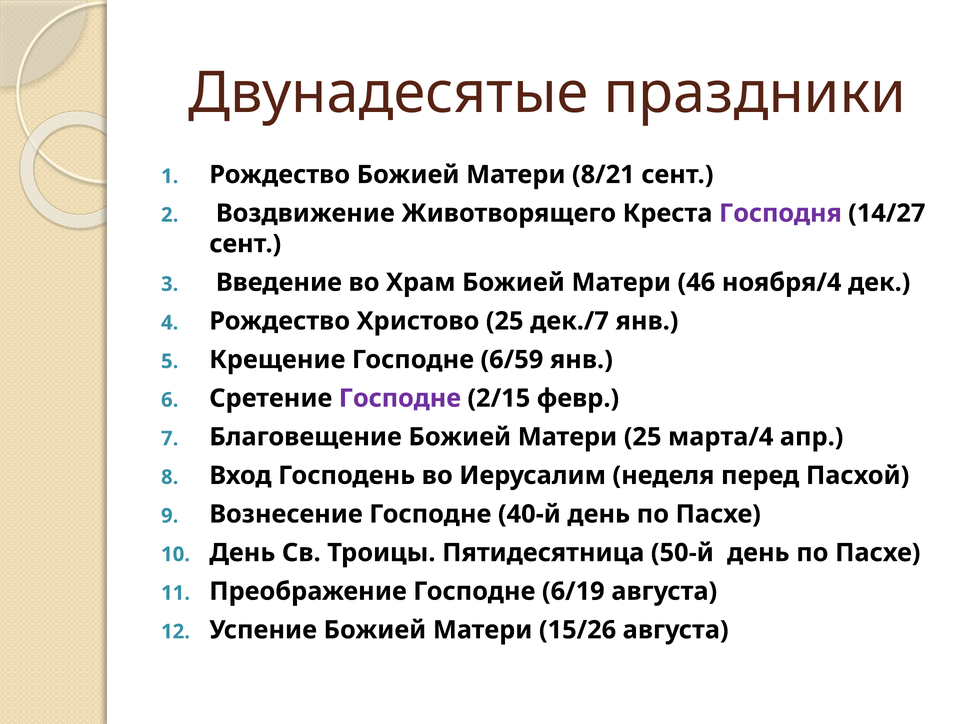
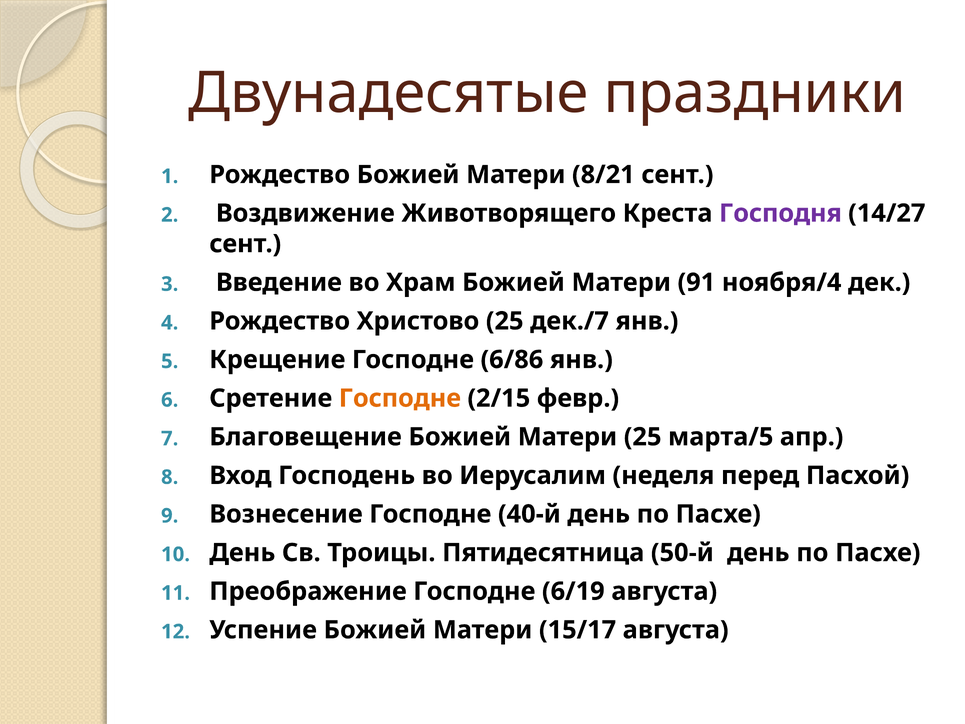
46: 46 -> 91
6/59: 6/59 -> 6/86
Господне at (400, 398) colour: purple -> orange
марта/4: марта/4 -> марта/5
15/26: 15/26 -> 15/17
